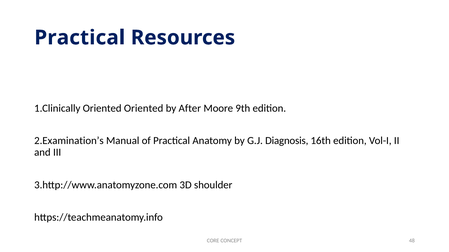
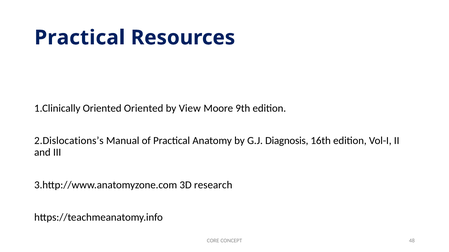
After: After -> View
2.Examination’s: 2.Examination’s -> 2.Dislocations’s
shoulder: shoulder -> research
